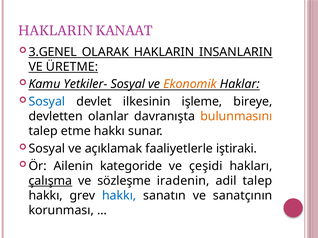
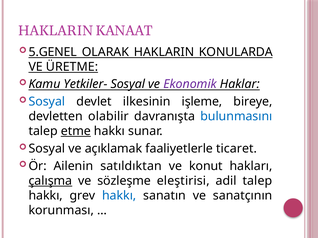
3.GENEL: 3.GENEL -> 5.GENEL
INSANLARIN: INSANLARIN -> KONULARDA
Ekonomik colour: orange -> purple
olanlar: olanlar -> olabilir
bulunmasını colour: orange -> blue
etme underline: none -> present
iştiraki: iştiraki -> ticaret
kategoride: kategoride -> satıldıktan
çeşidi: çeşidi -> konut
iradenin: iradenin -> eleştirisi
